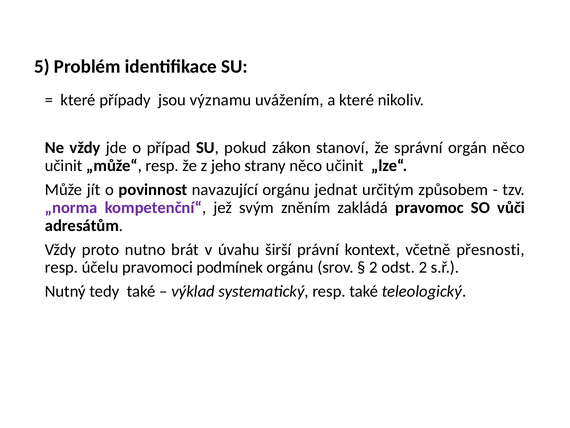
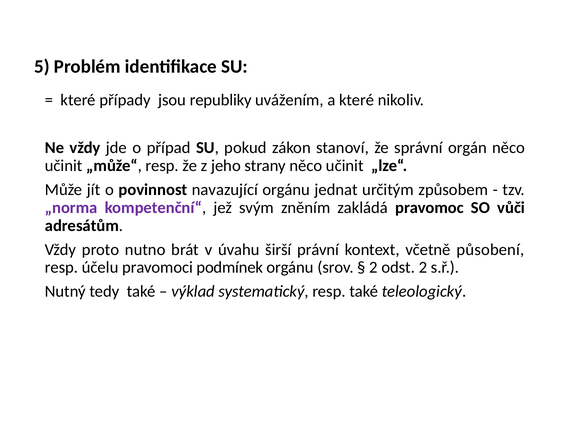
významu: významu -> republiky
přesnosti: přesnosti -> působení
